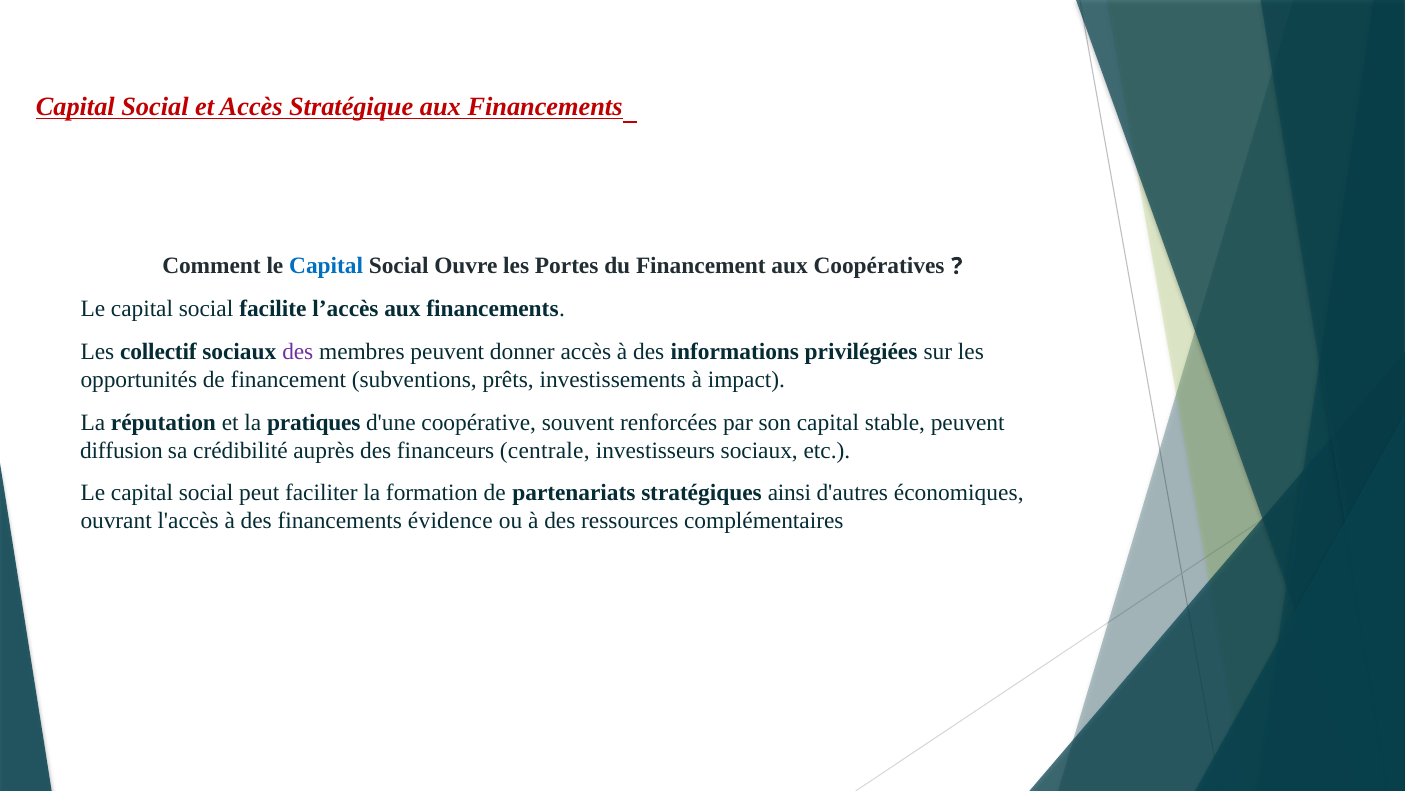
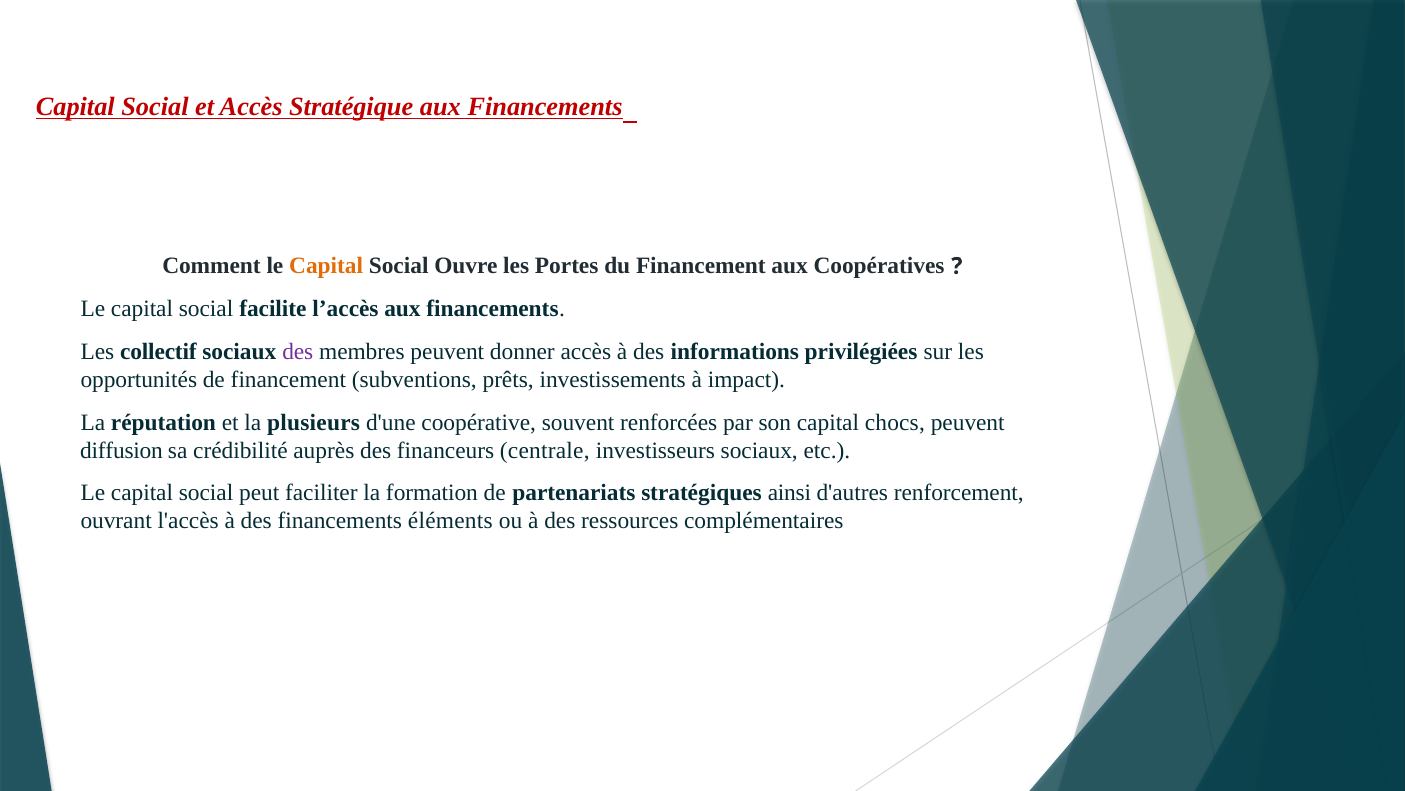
Capital at (326, 266) colour: blue -> orange
pratiques: pratiques -> plusieurs
stable: stable -> chocs
économiques: économiques -> renforcement
évidence: évidence -> éléments
